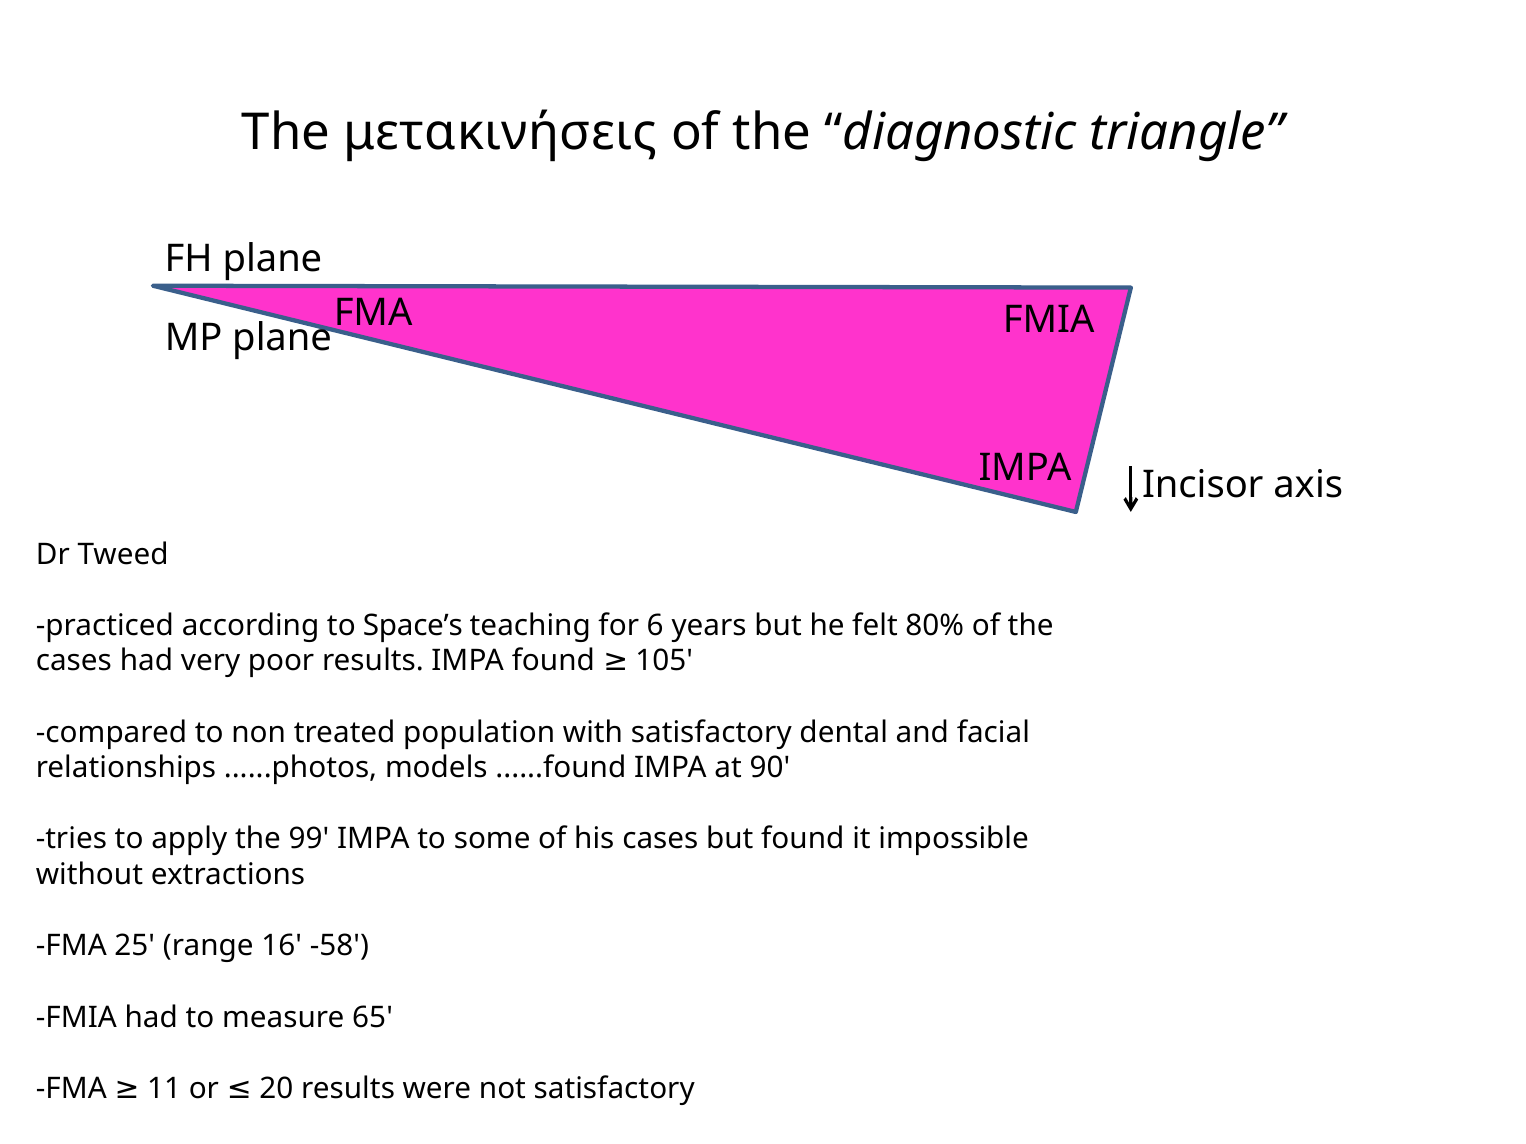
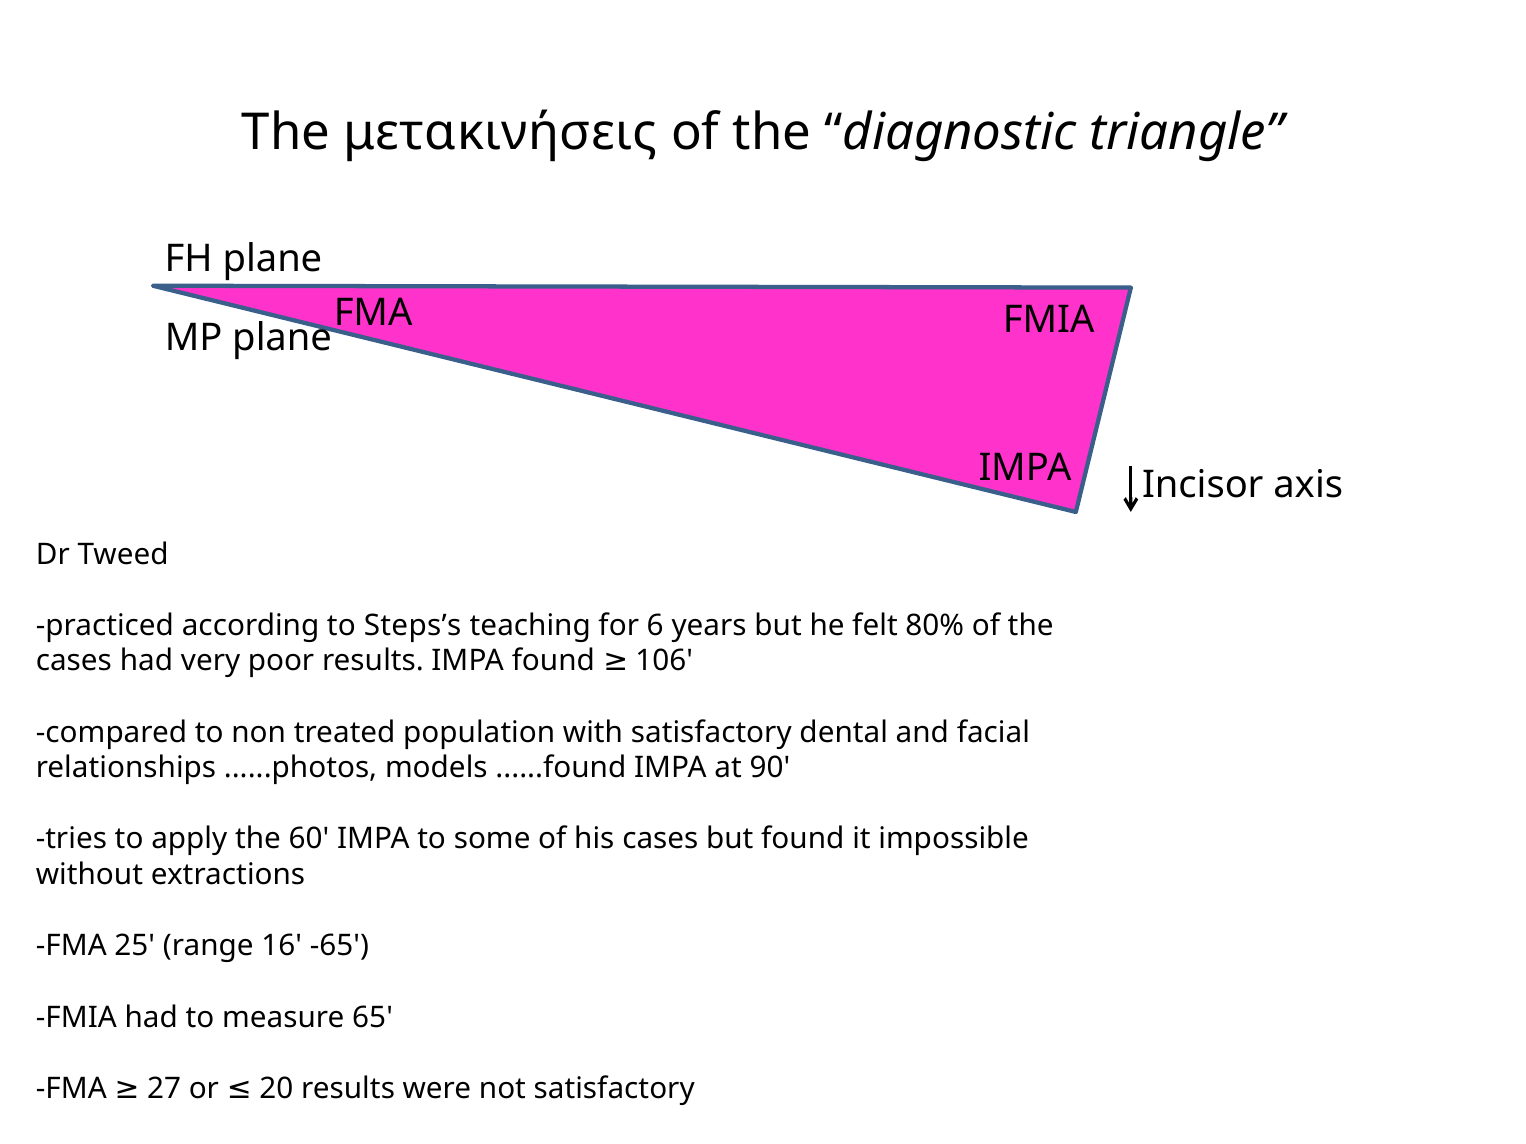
Space’s: Space’s -> Steps’s
105: 105 -> 106
99: 99 -> 60
-58: -58 -> -65
11: 11 -> 27
